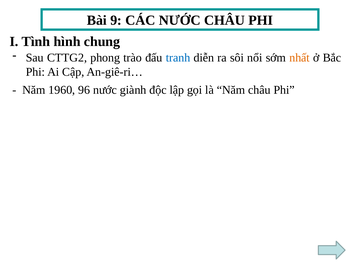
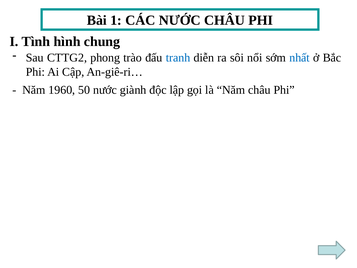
9: 9 -> 1
nhất colour: orange -> blue
96: 96 -> 50
